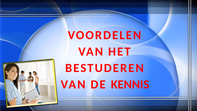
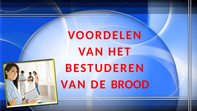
KENNIS: KENNIS -> BROOD
